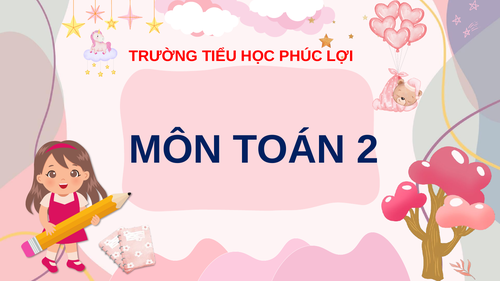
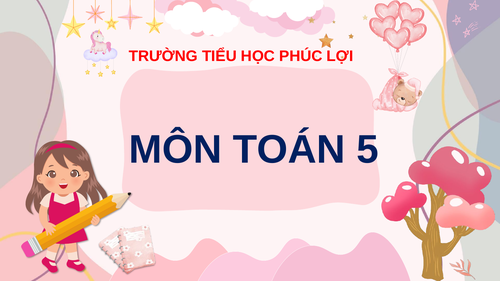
2: 2 -> 5
